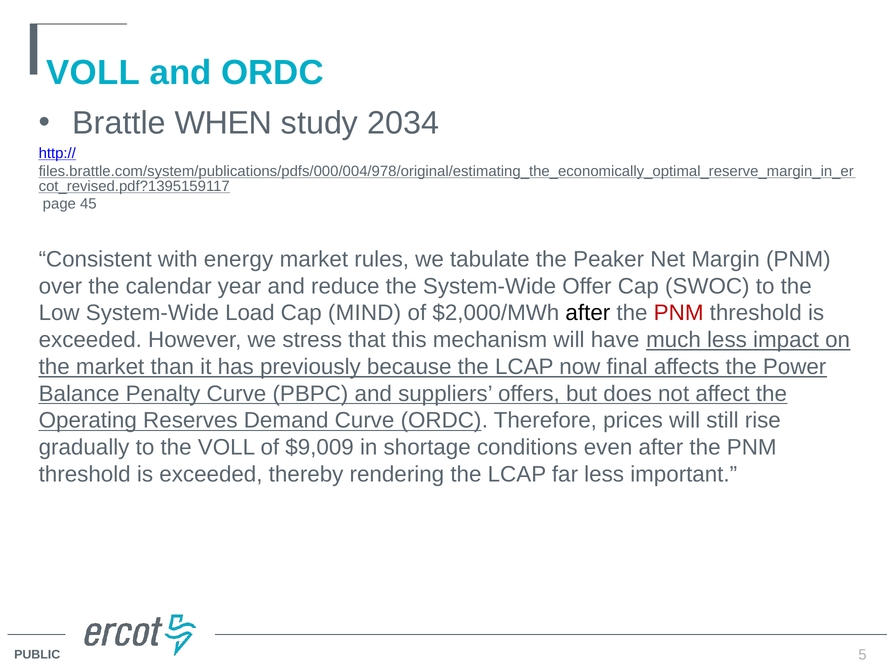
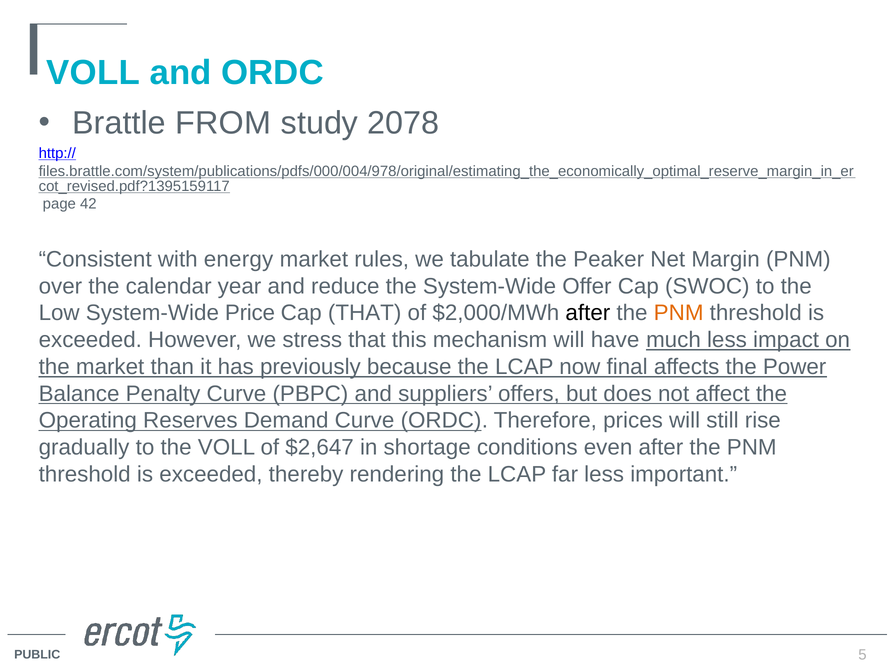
WHEN: WHEN -> FROM
2034: 2034 -> 2078
45: 45 -> 42
Load: Load -> Price
Cap MIND: MIND -> THAT
PNM at (679, 313) colour: red -> orange
$9,009: $9,009 -> $2,647
